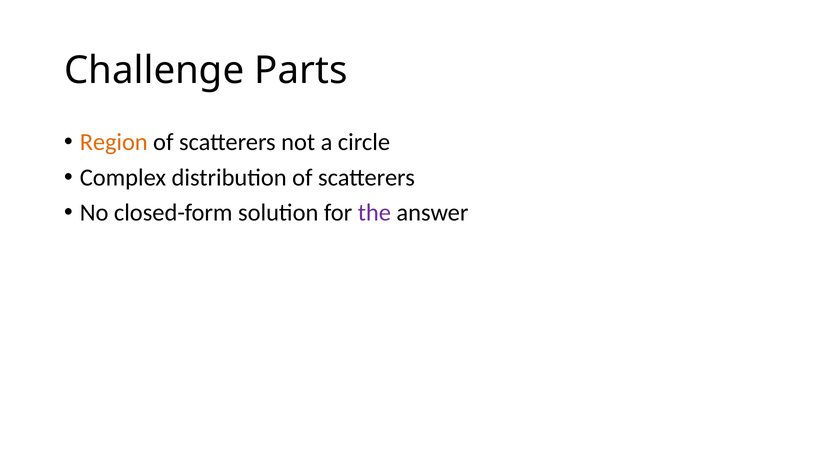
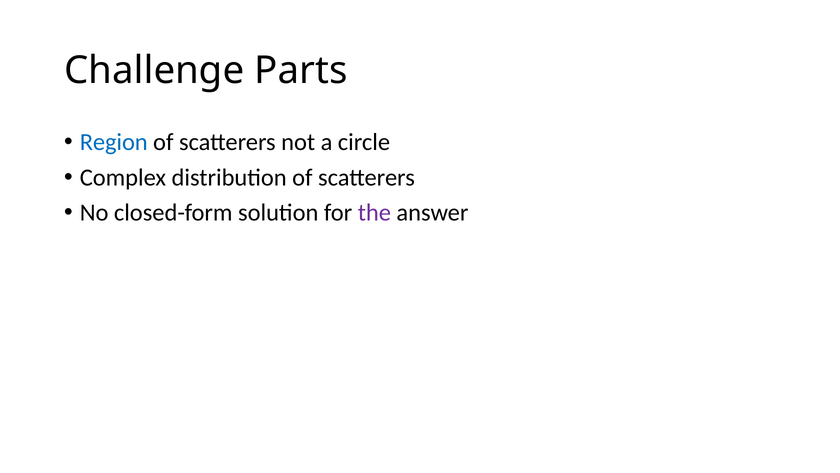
Region colour: orange -> blue
